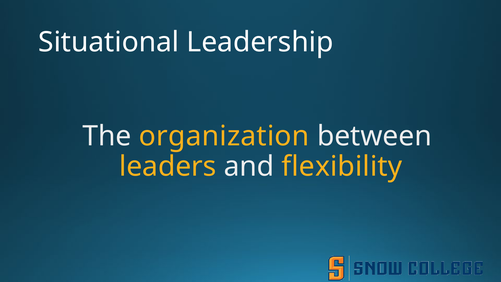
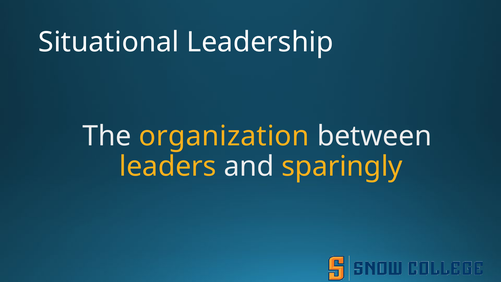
flexibility: flexibility -> sparingly
